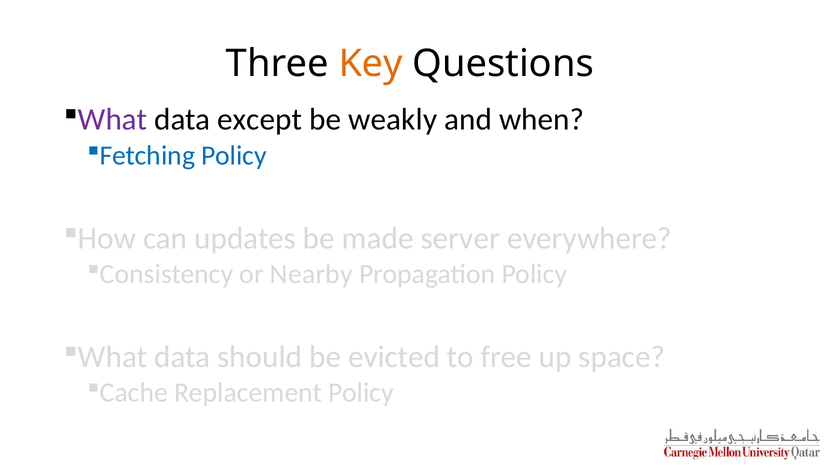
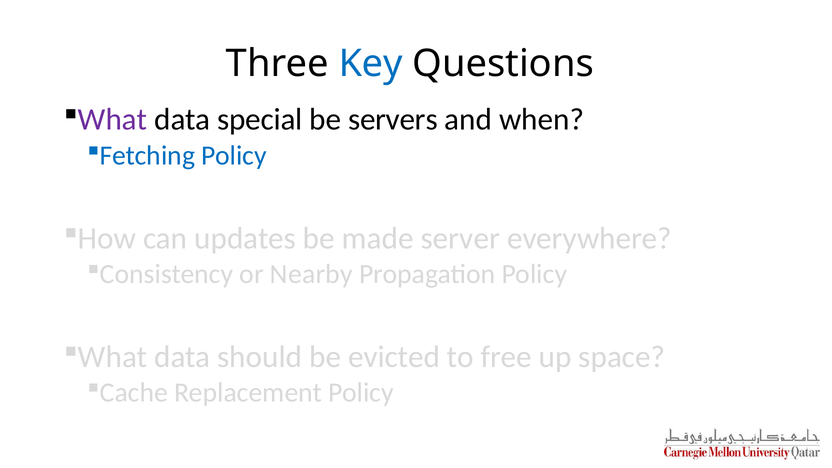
Key colour: orange -> blue
except: except -> special
weakly: weakly -> servers
